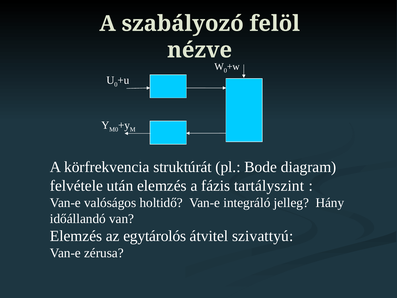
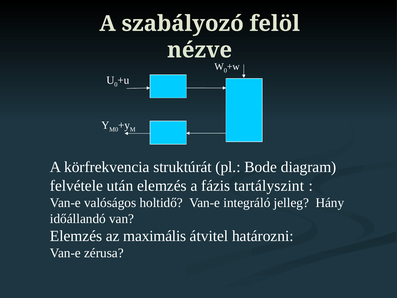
egytárolós: egytárolós -> maximális
szivattyú: szivattyú -> határozni
